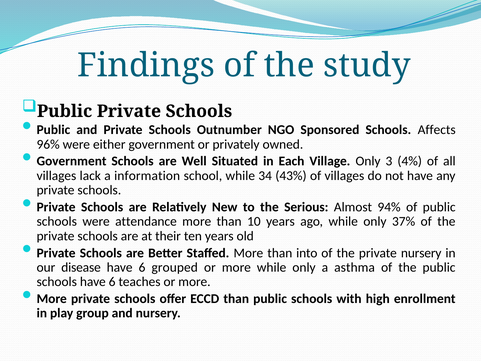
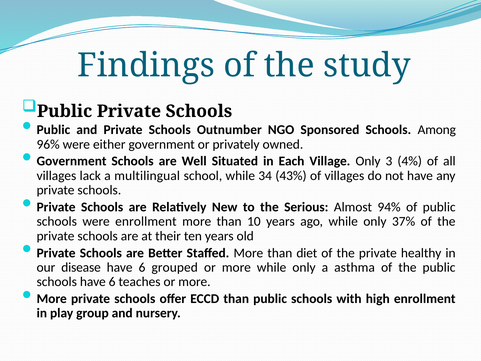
Affects: Affects -> Among
information: information -> multilingual
were attendance: attendance -> enrollment
into: into -> diet
private nursery: nursery -> healthy
